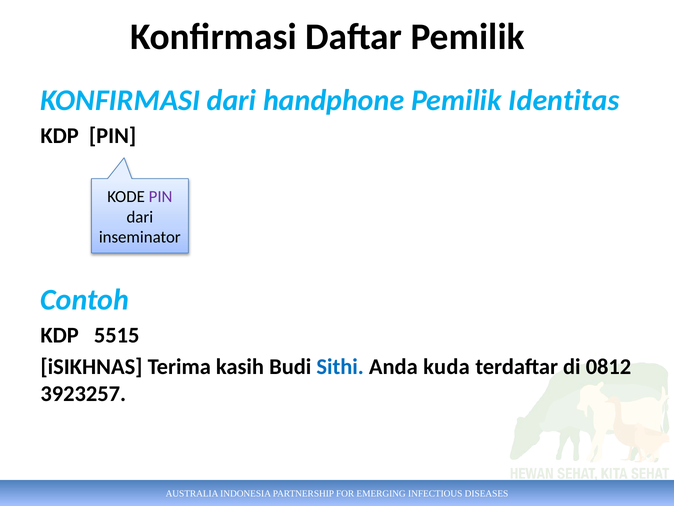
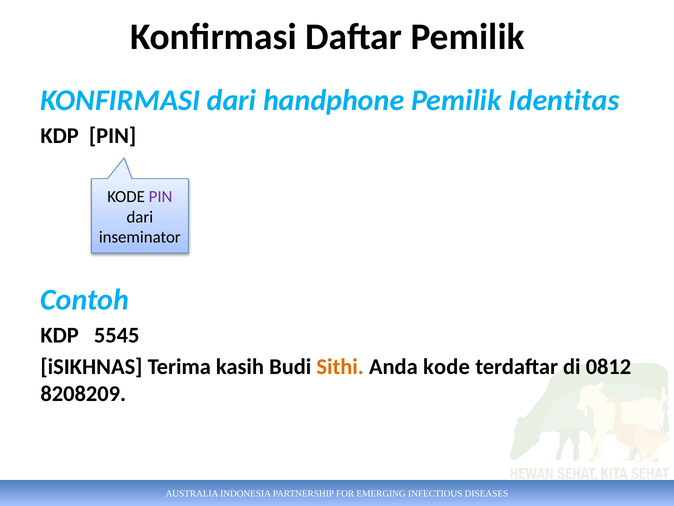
5515: 5515 -> 5545
Sithi colour: blue -> orange
Anda kuda: kuda -> kode
3923257: 3923257 -> 8208209
